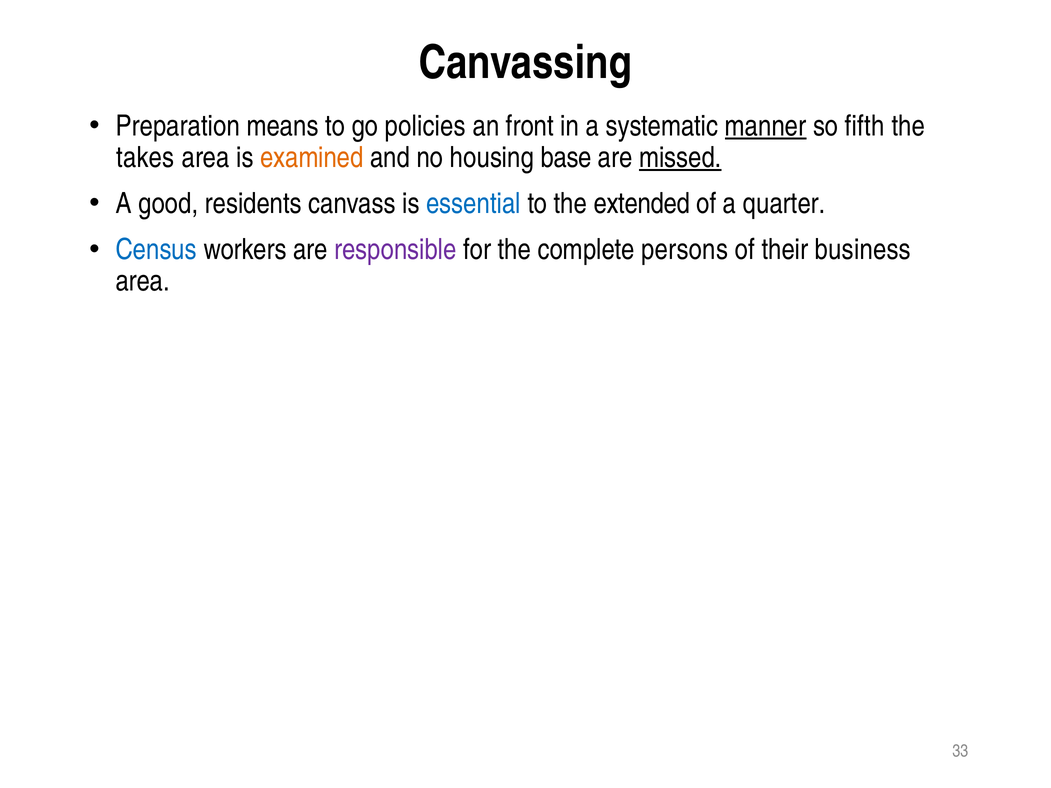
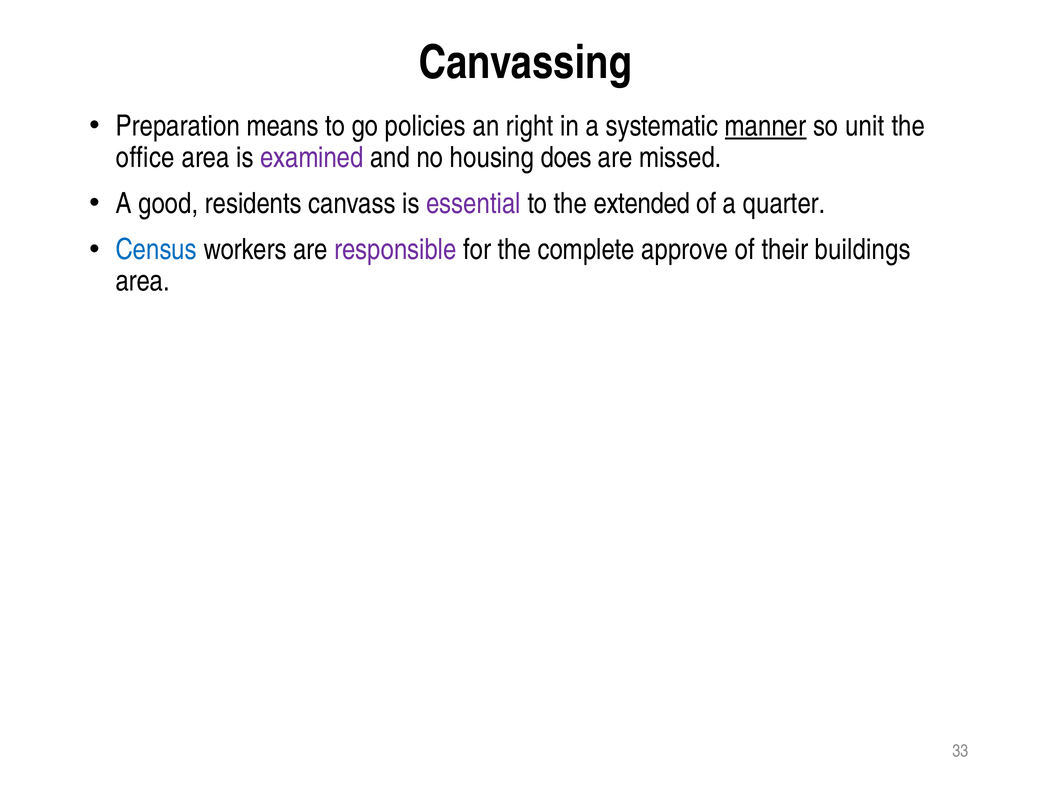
front: front -> right
fifth: fifth -> unit
takes: takes -> office
examined colour: orange -> purple
base: base -> does
missed underline: present -> none
essential colour: blue -> purple
persons: persons -> approve
business: business -> buildings
